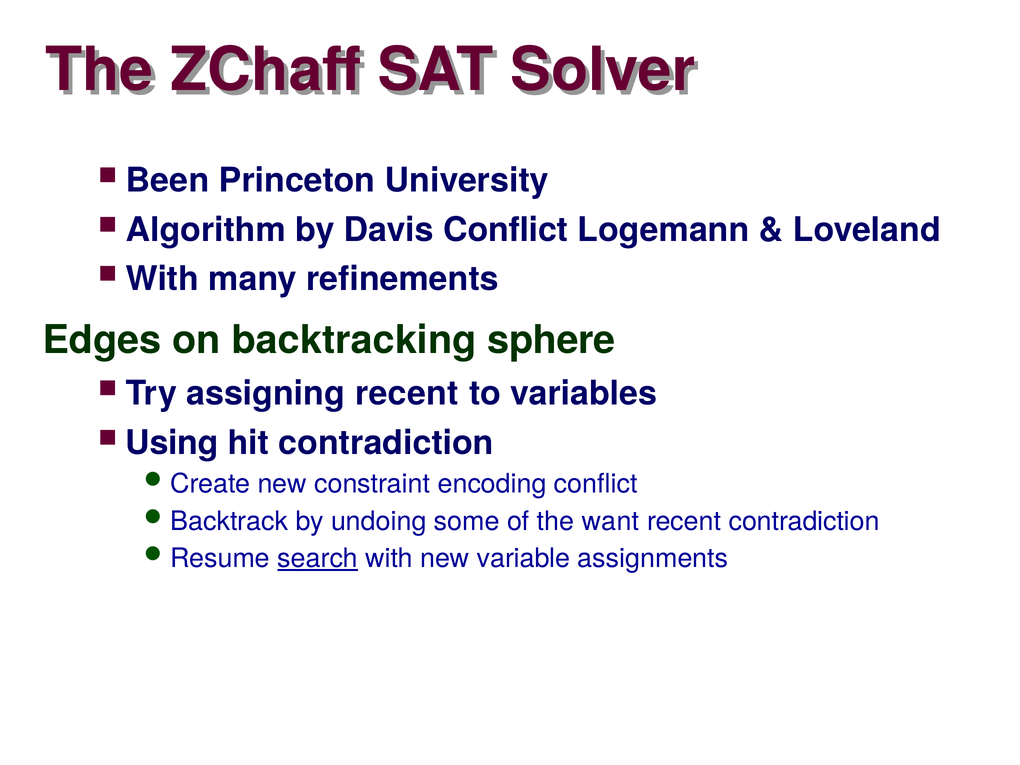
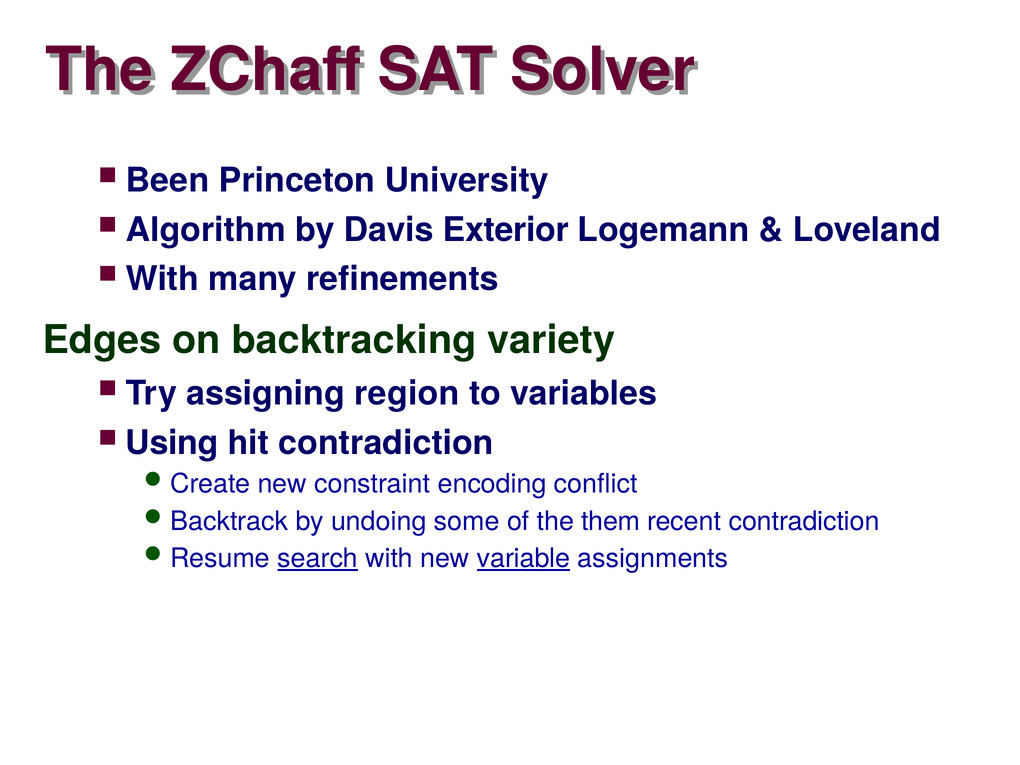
Davis Conflict: Conflict -> Exterior
sphere: sphere -> variety
assigning recent: recent -> region
want: want -> them
variable underline: none -> present
